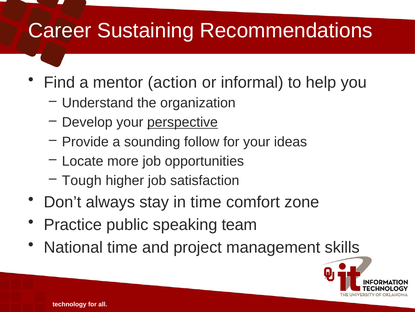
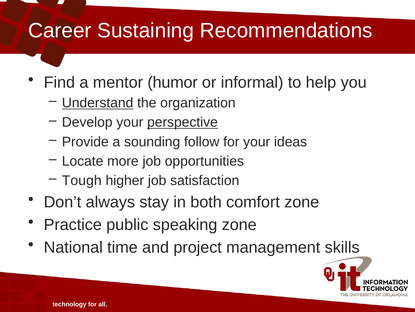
action: action -> humor
Understand underline: none -> present
in time: time -> both
speaking team: team -> zone
